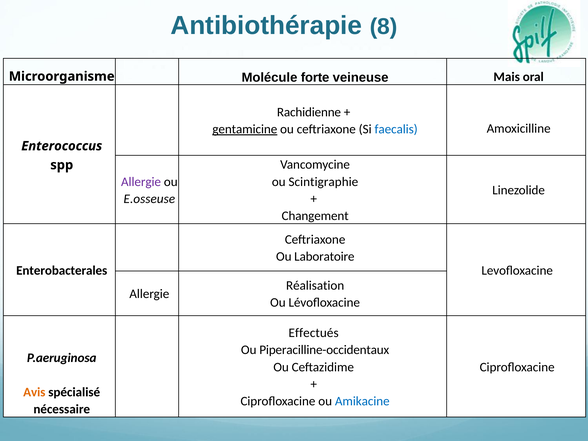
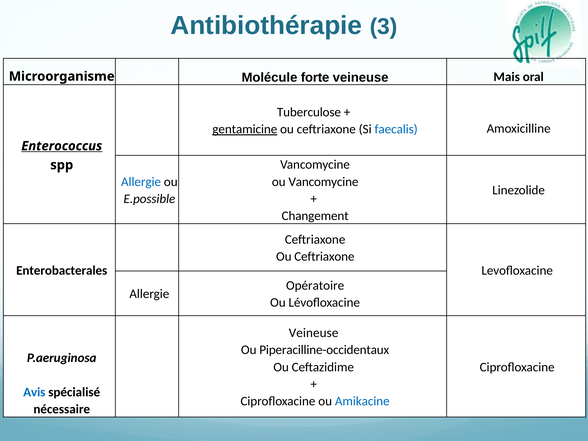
8: 8 -> 3
Rachidienne: Rachidienne -> Tuberculose
Enterococcus underline: none -> present
Allergie at (141, 182) colour: purple -> blue
ou Scintigraphie: Scintigraphie -> Vancomycine
E.osseuse: E.osseuse -> E.possible
Laboratoire at (324, 257): Laboratoire -> Ceftriaxone
Réalisation: Réalisation -> Opératoire
Effectués at (314, 333): Effectués -> Veineuse
Avis colour: orange -> blue
